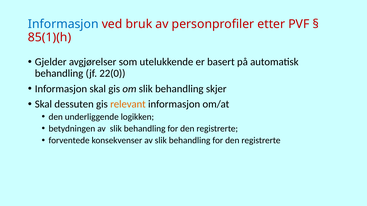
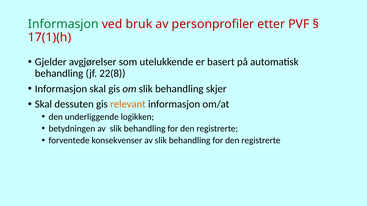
Informasjon at (63, 24) colour: blue -> green
85(1)(h: 85(1)(h -> 17(1)(h
22(0: 22(0 -> 22(8
